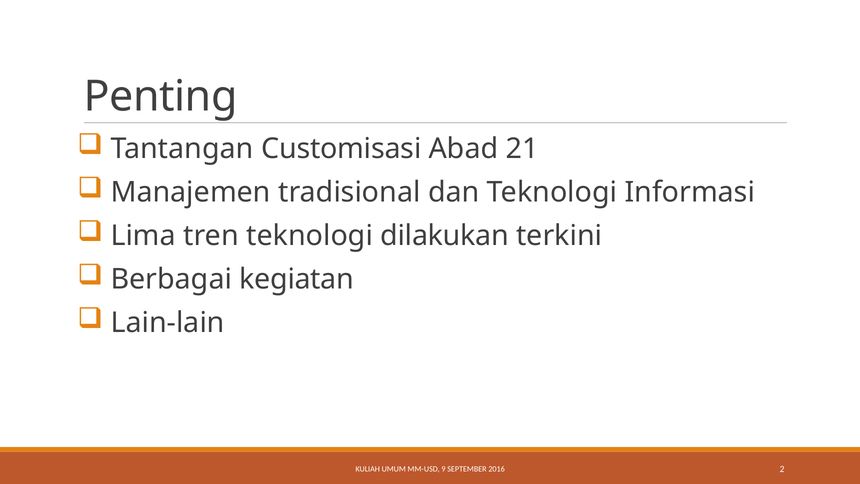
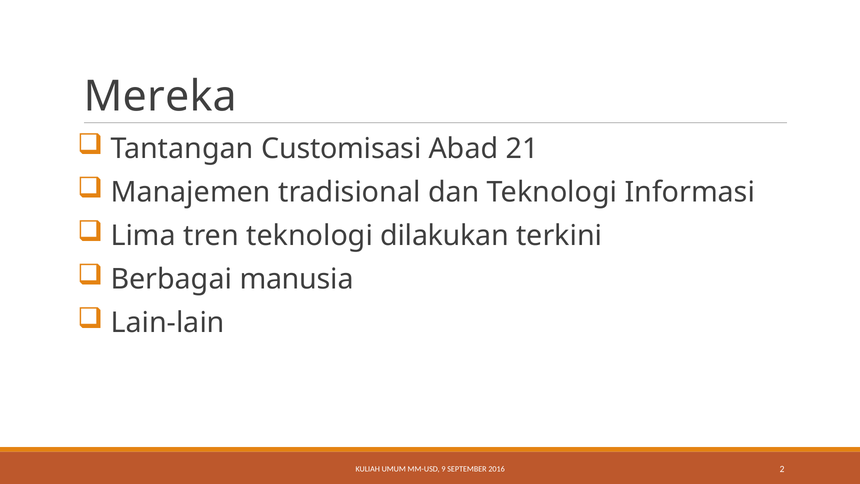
Penting: Penting -> Mereka
kegiatan: kegiatan -> manusia
